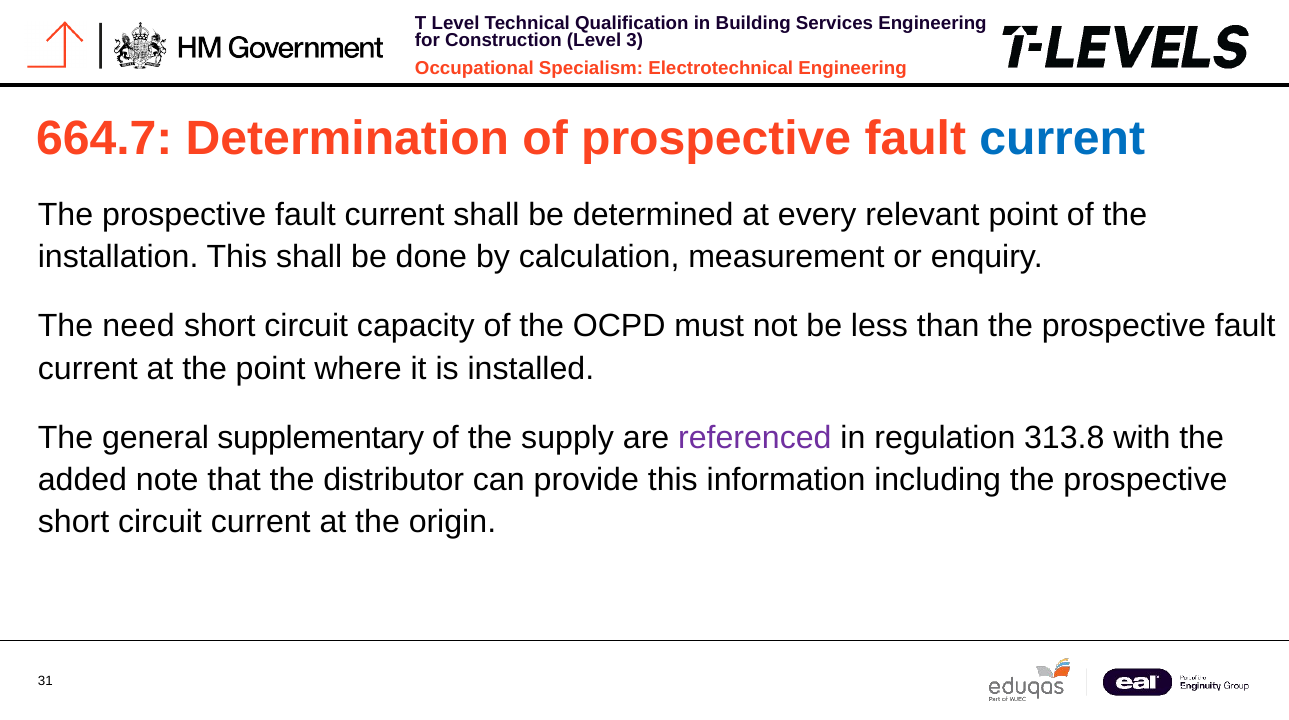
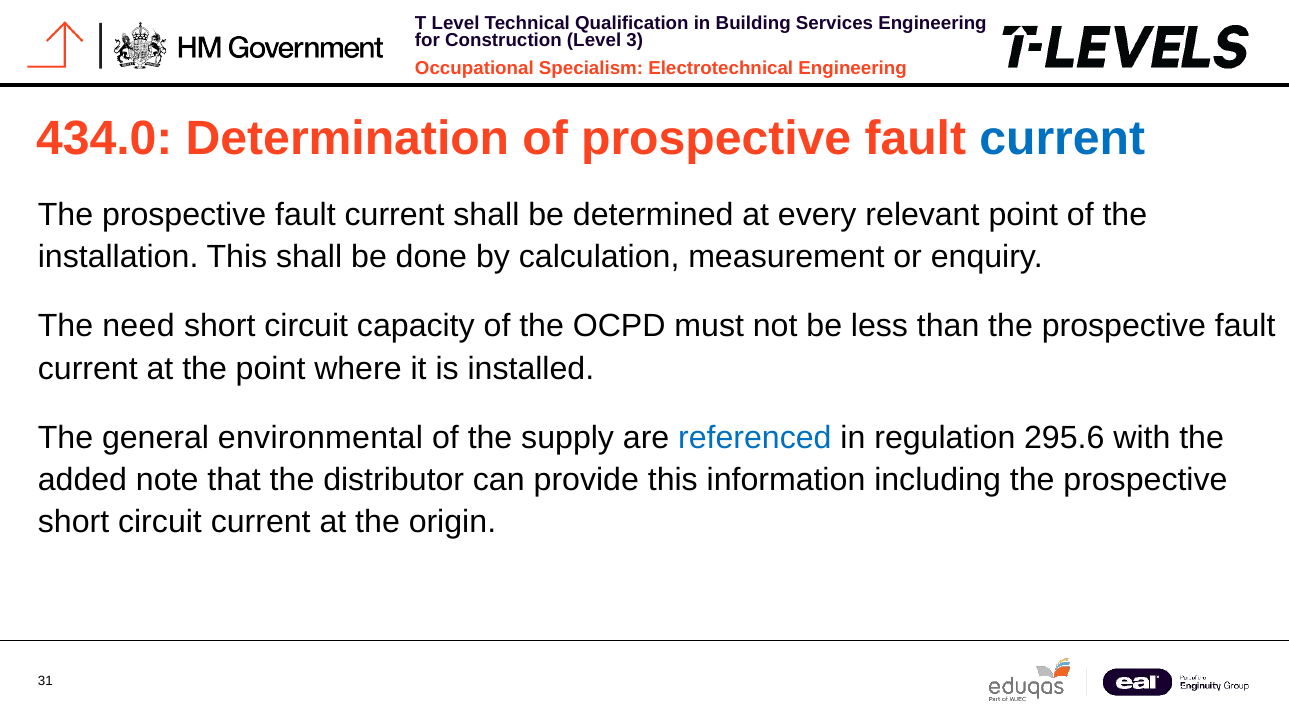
664.7: 664.7 -> 434.0
supplementary: supplementary -> environmental
referenced colour: purple -> blue
313.8: 313.8 -> 295.6
